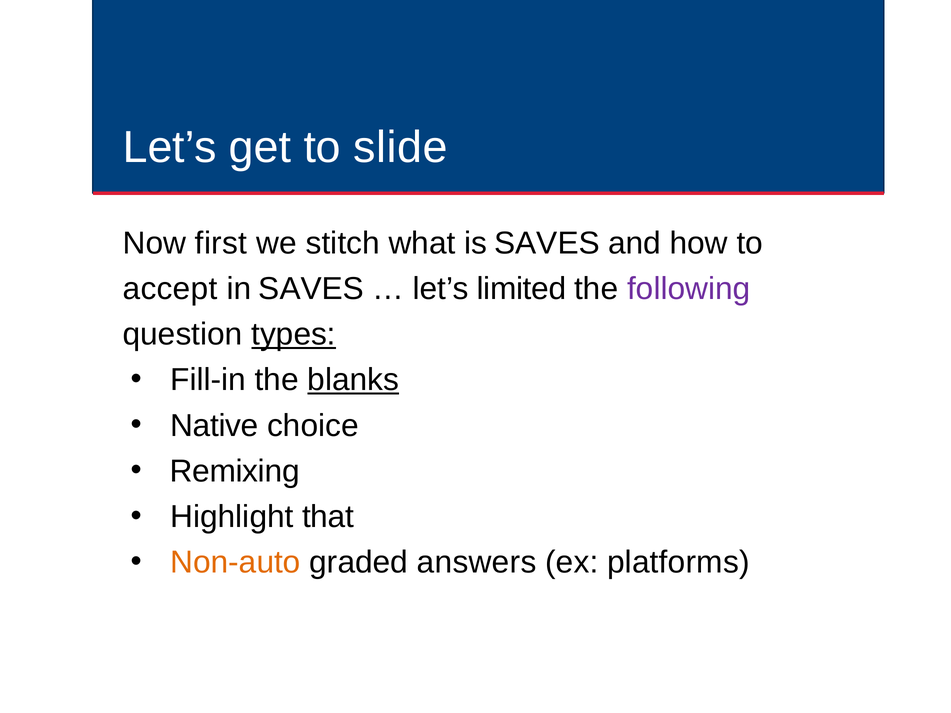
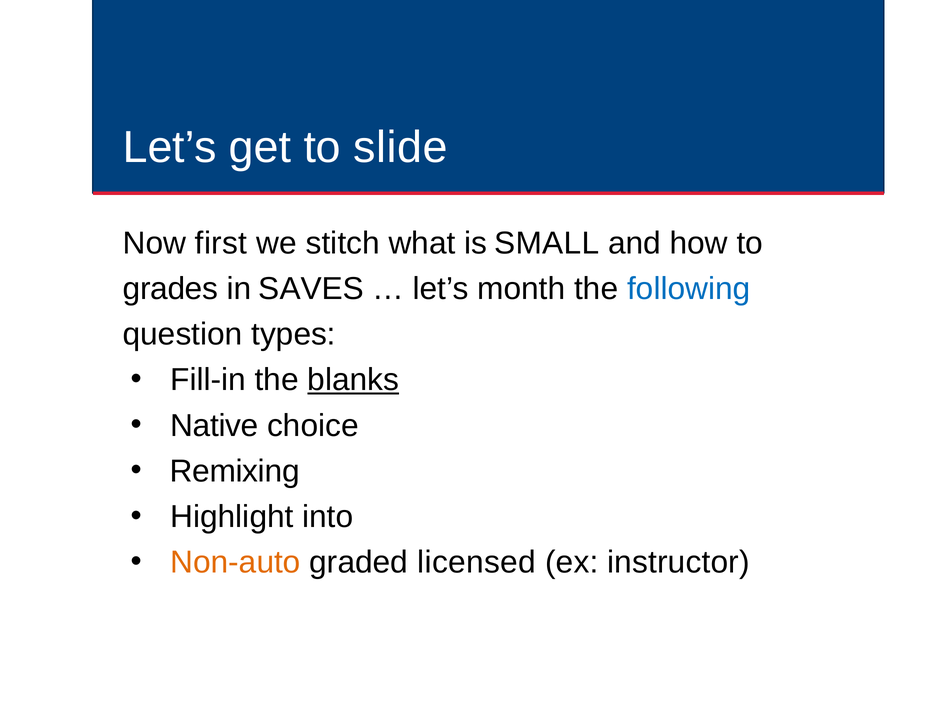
is SAVES: SAVES -> SMALL
accept: accept -> grades
limited: limited -> month
following colour: purple -> blue
types underline: present -> none
that: that -> into
answers: answers -> licensed
platforms: platforms -> instructor
